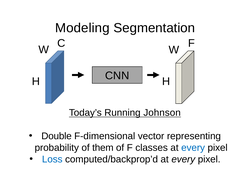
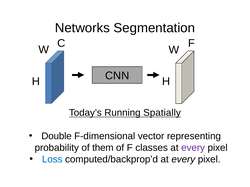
Modeling: Modeling -> Networks
Johnson: Johnson -> Spatially
every at (193, 148) colour: blue -> purple
